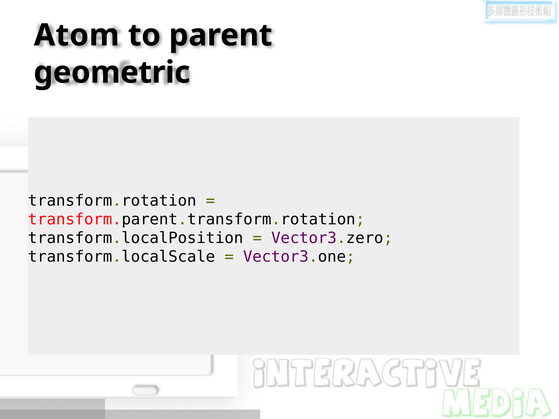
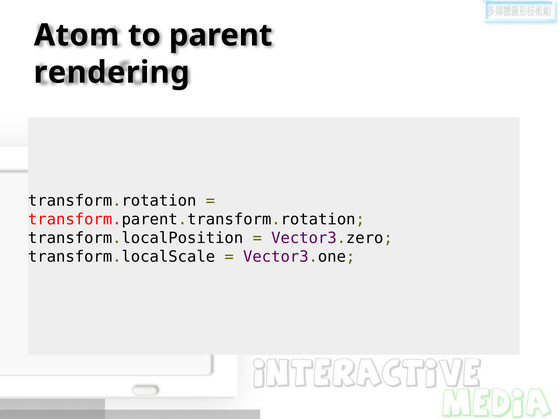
geometric: geometric -> rendering
